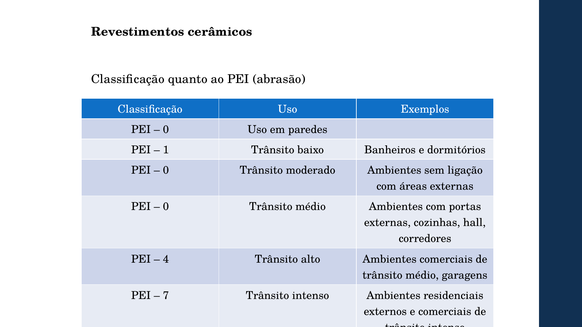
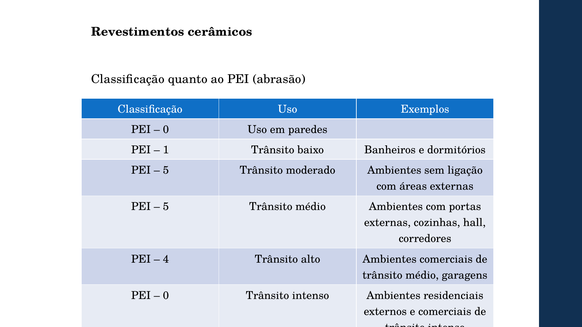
0 at (166, 171): 0 -> 5
0 at (166, 207): 0 -> 5
7 at (166, 296): 7 -> 0
